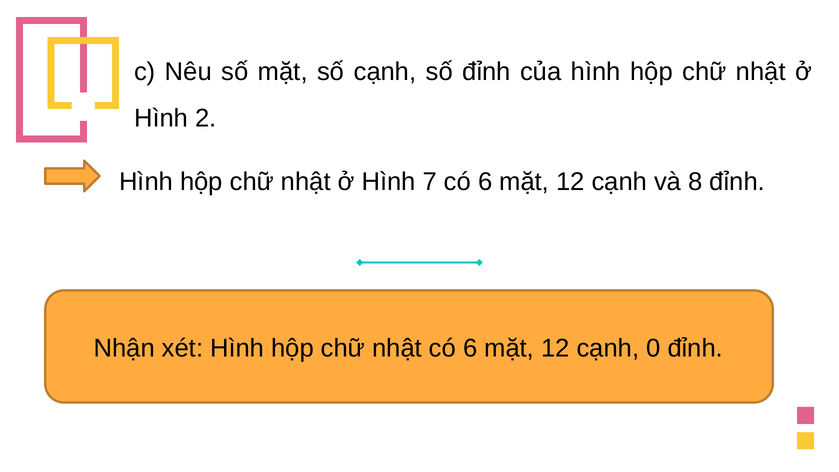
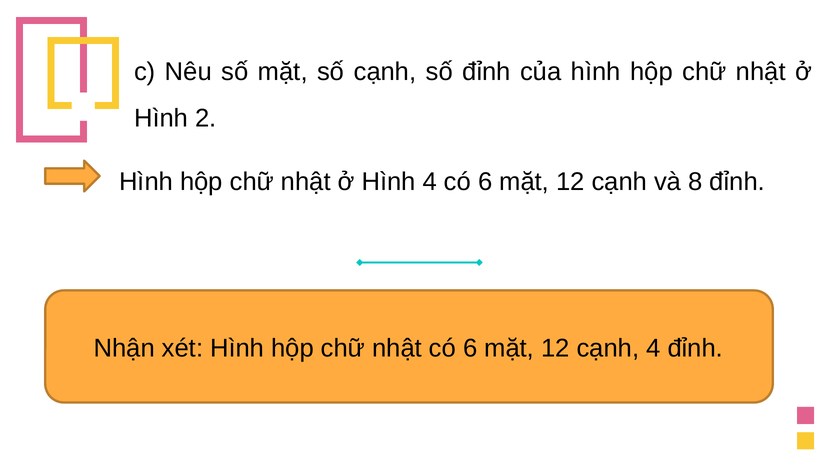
Hình 7: 7 -> 4
cạnh 0: 0 -> 4
